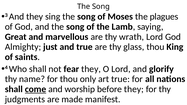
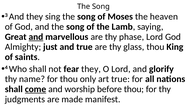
plagues: plagues -> heaven
and at (36, 37) underline: none -> present
wrath: wrath -> phase
before they: they -> thou
